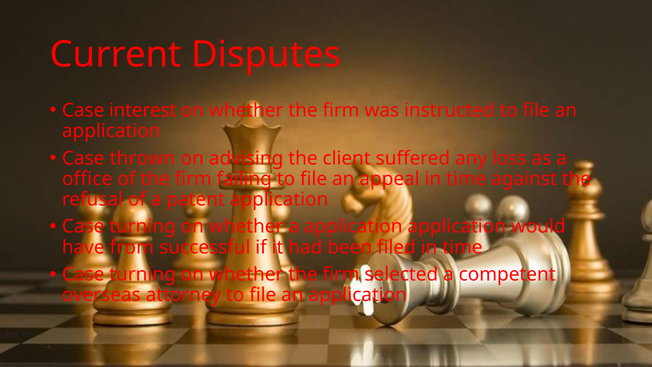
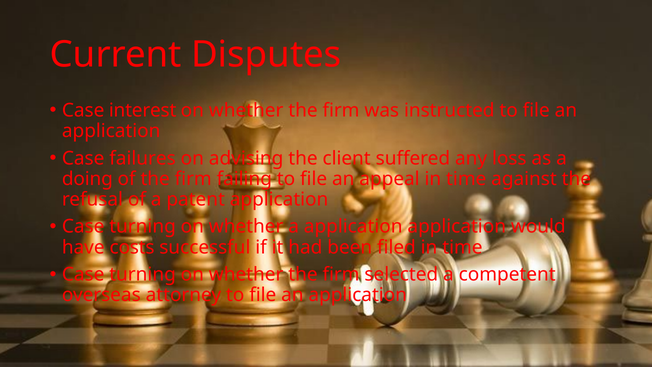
thrown: thrown -> failures
office: office -> doing
from: from -> costs
